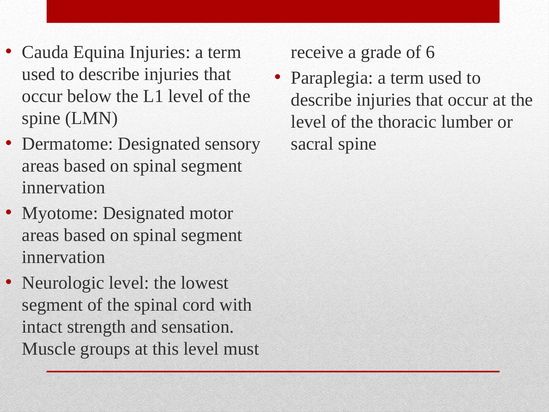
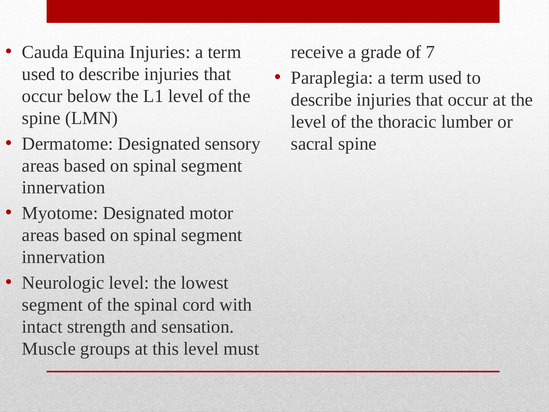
6: 6 -> 7
